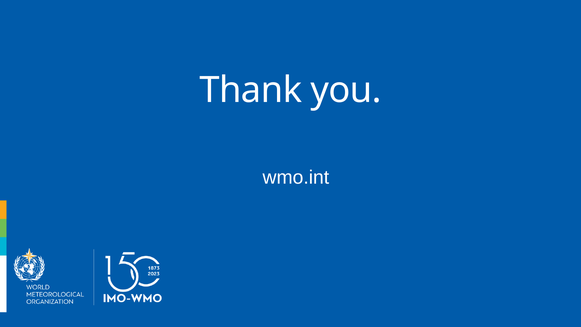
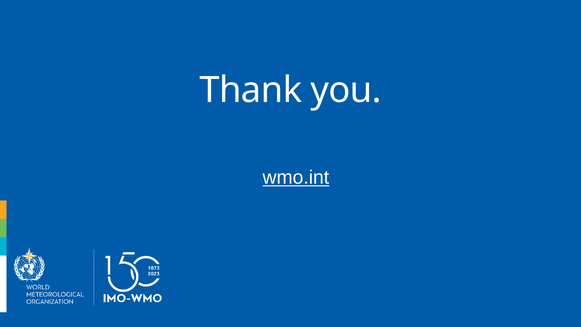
wmo.int underline: none -> present
